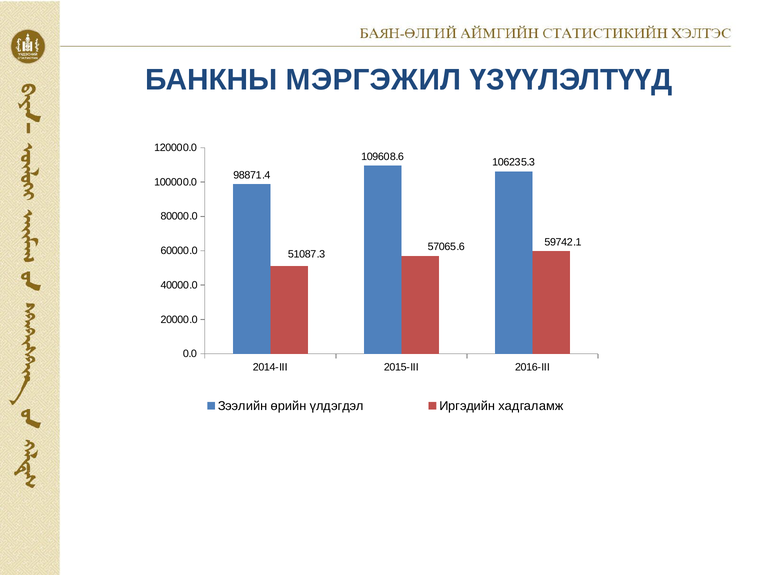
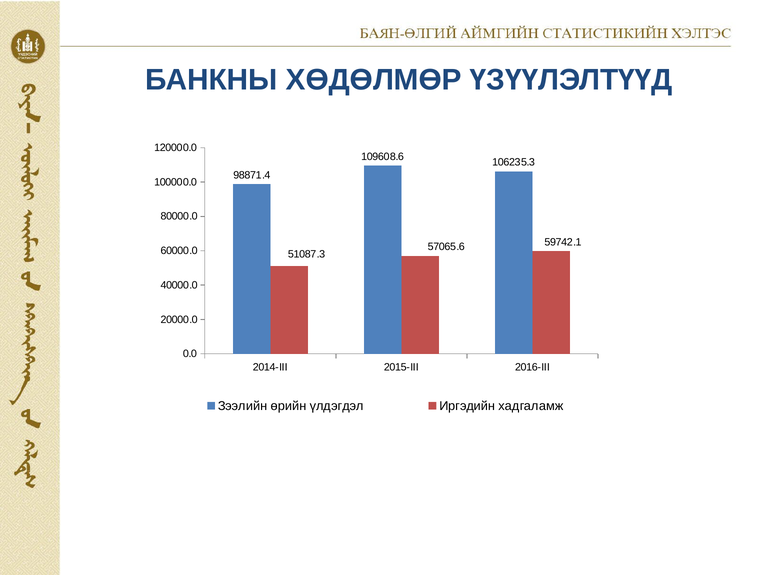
МЭРГЭЖИЛ: МЭРГЭЖИЛ -> ХӨДӨЛМӨР
